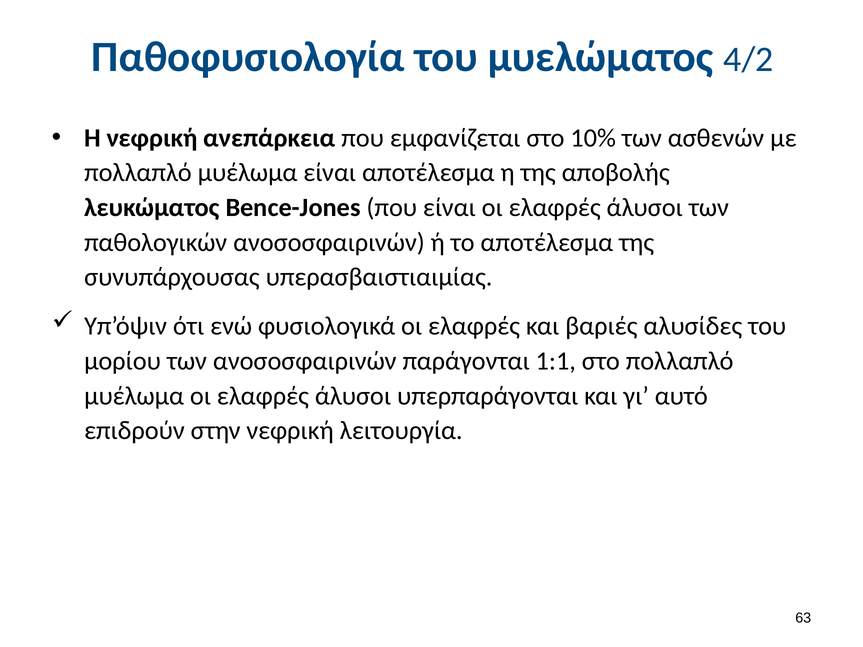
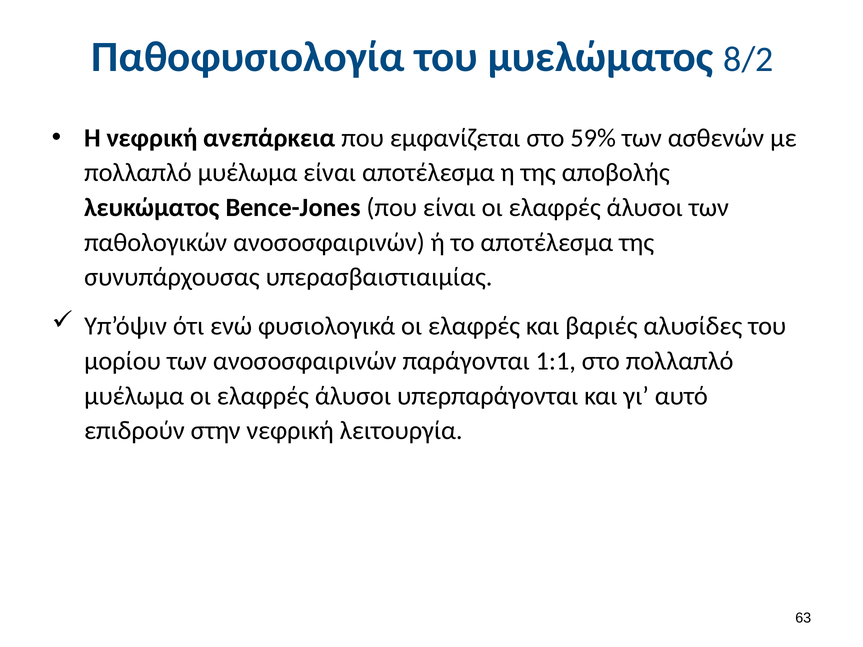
4/2: 4/2 -> 8/2
10%: 10% -> 59%
